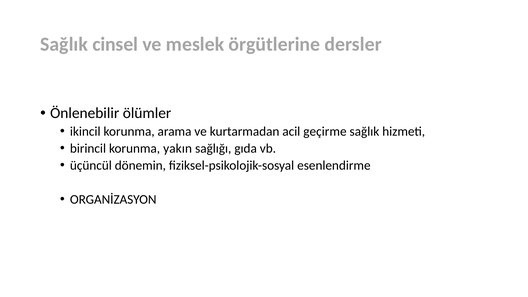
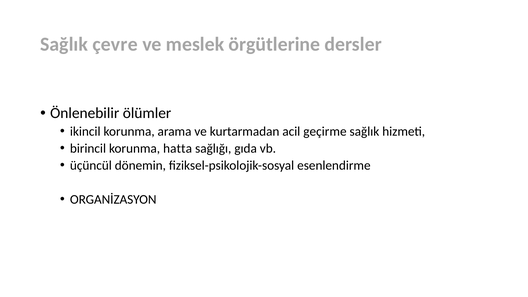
cinsel: cinsel -> çevre
yakın: yakın -> hatta
